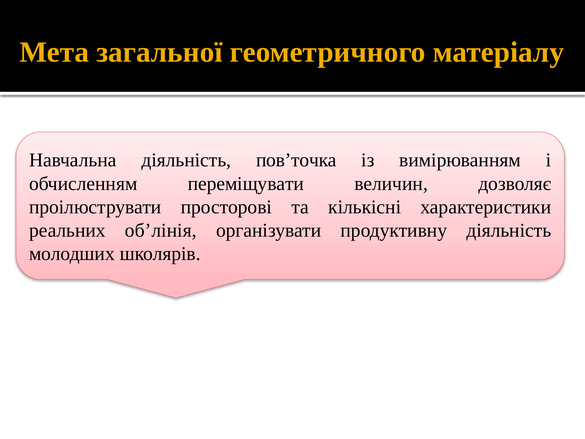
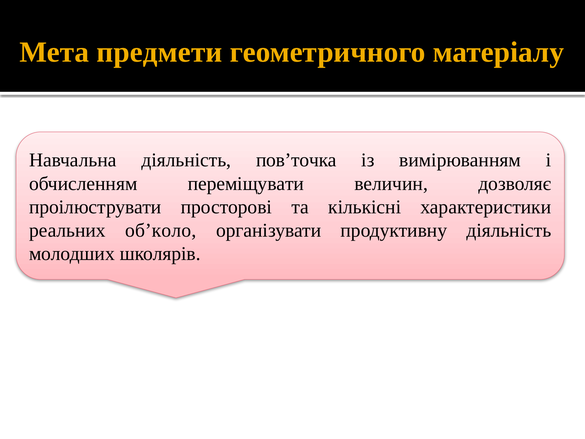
загальної: загальної -> предмети
об’лінія: об’лінія -> об’коло
